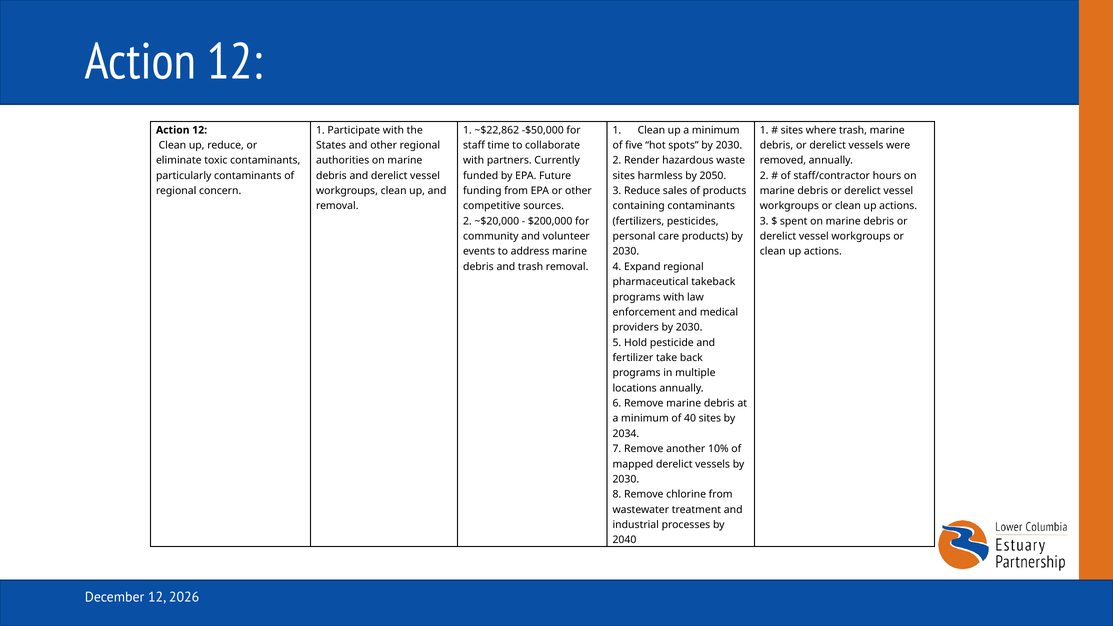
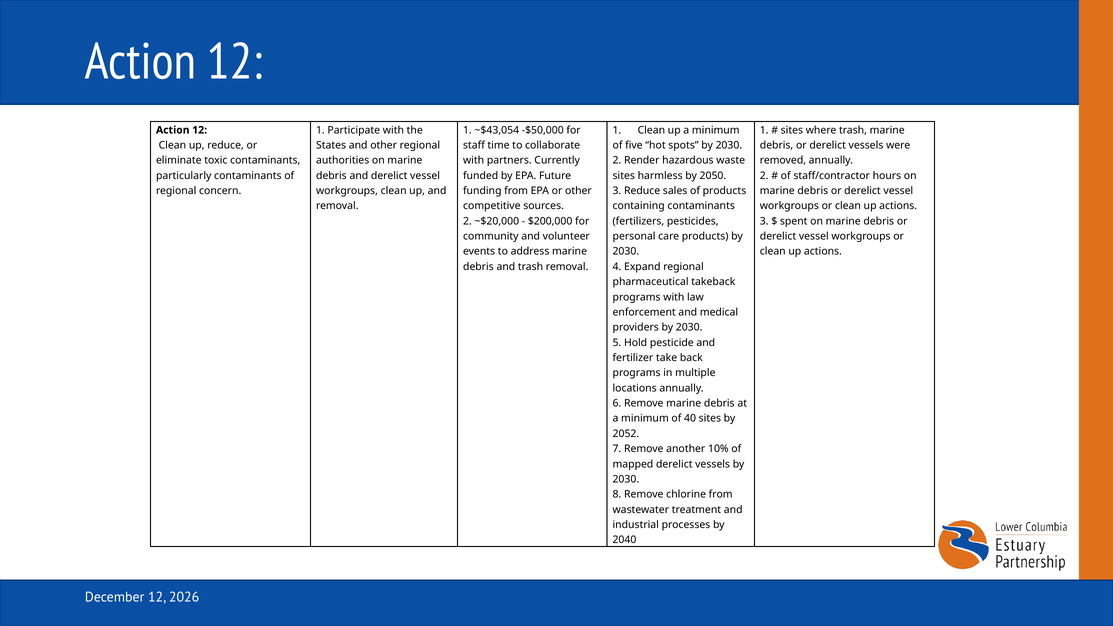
~$22,862: ~$22,862 -> ~$43,054
2034: 2034 -> 2052
